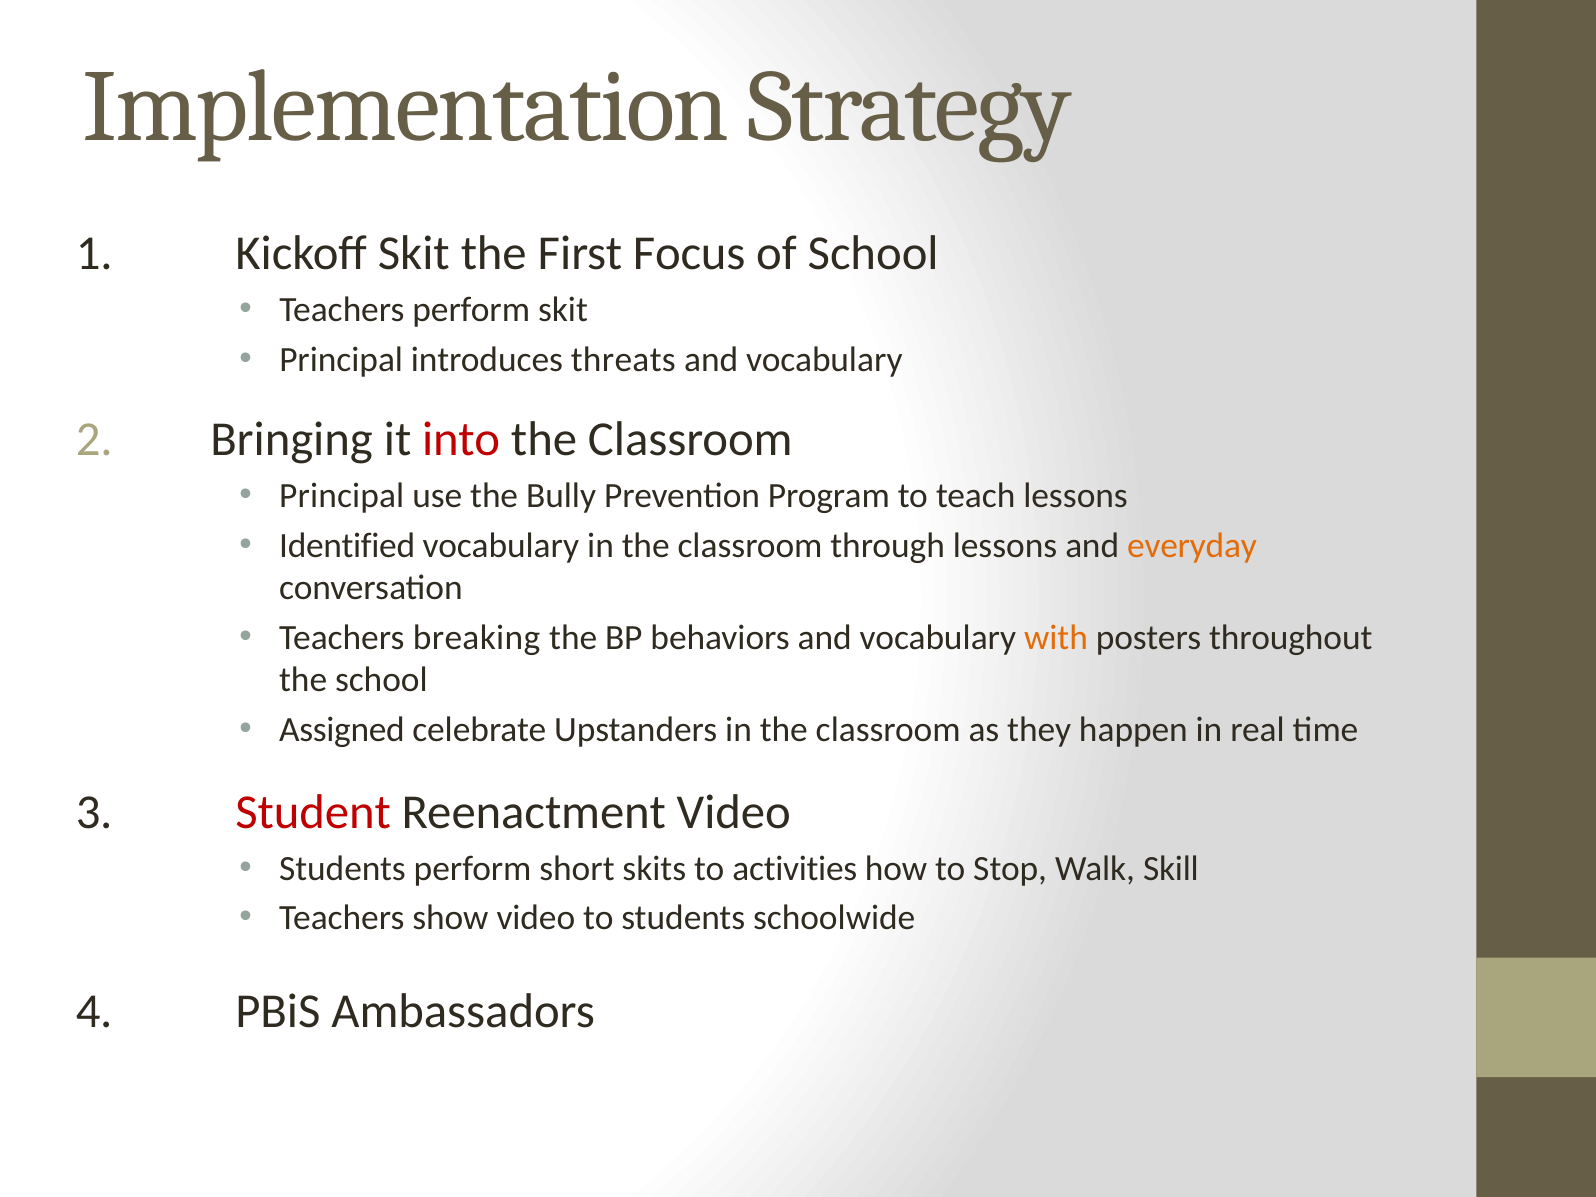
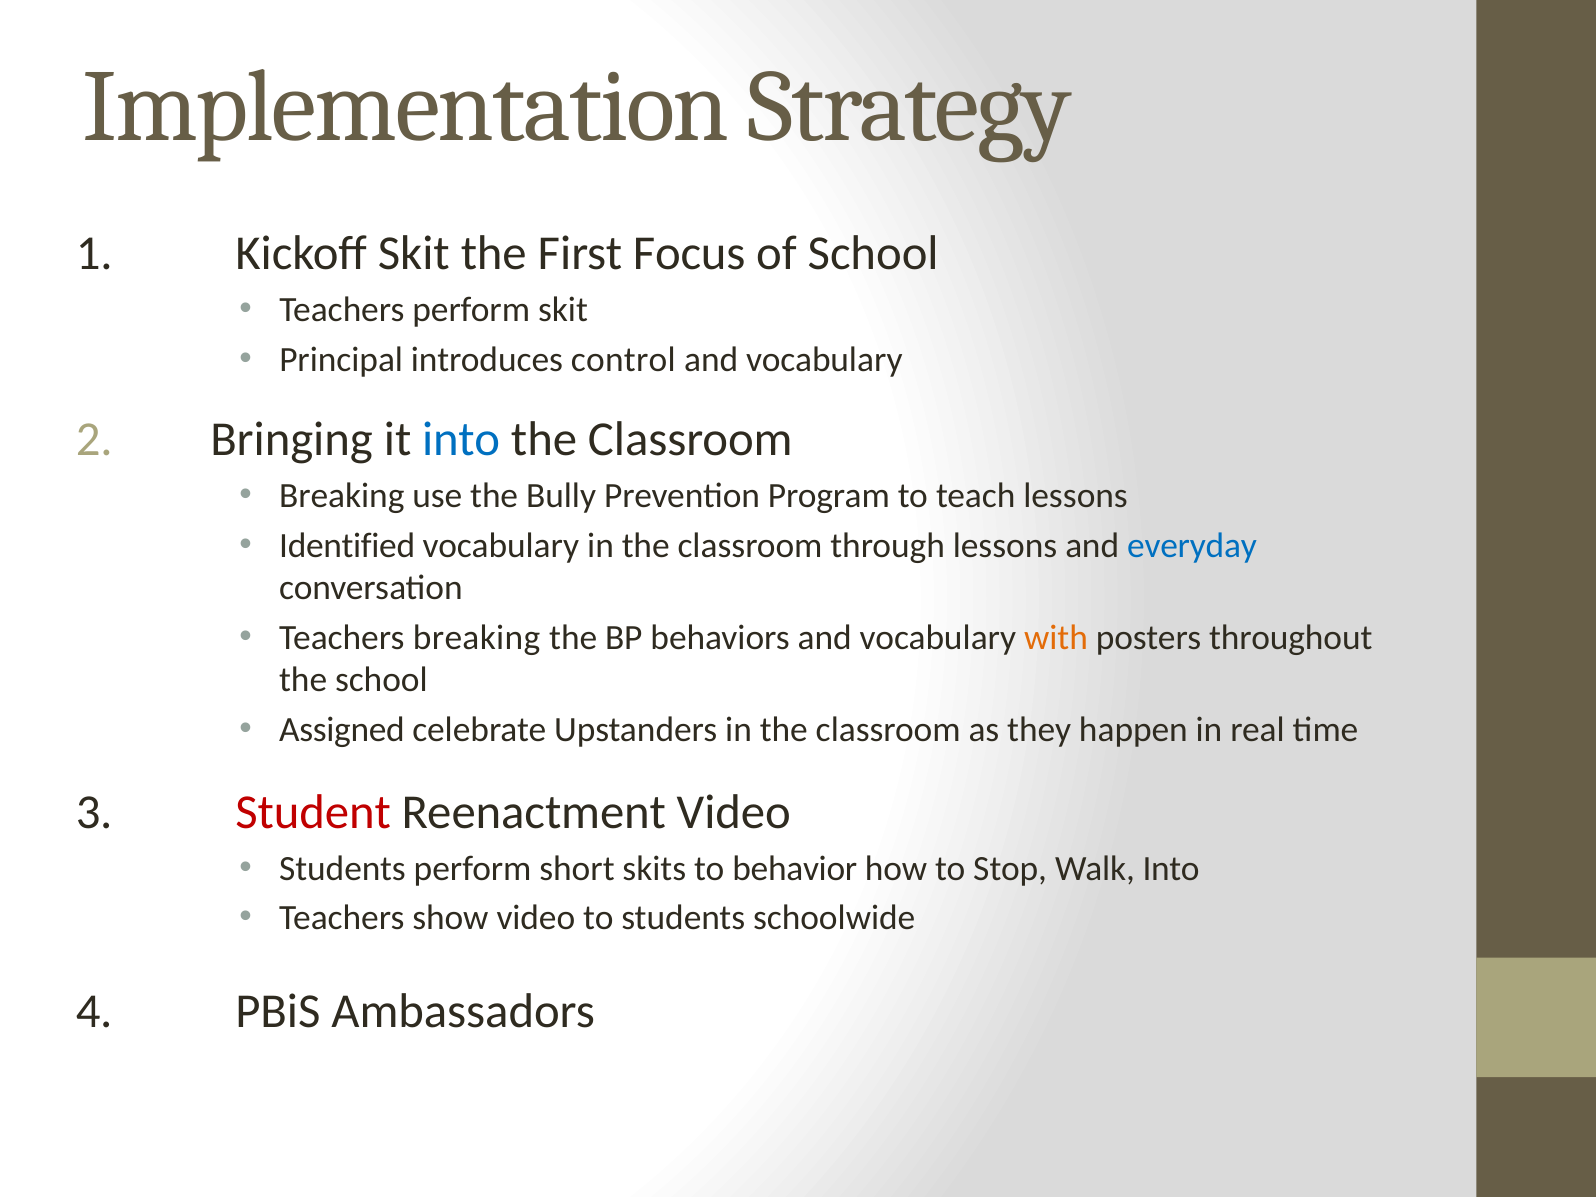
threats: threats -> control
into at (461, 440) colour: red -> blue
Principal at (342, 496): Principal -> Breaking
everyday colour: orange -> blue
activities: activities -> behavior
Walk Skill: Skill -> Into
